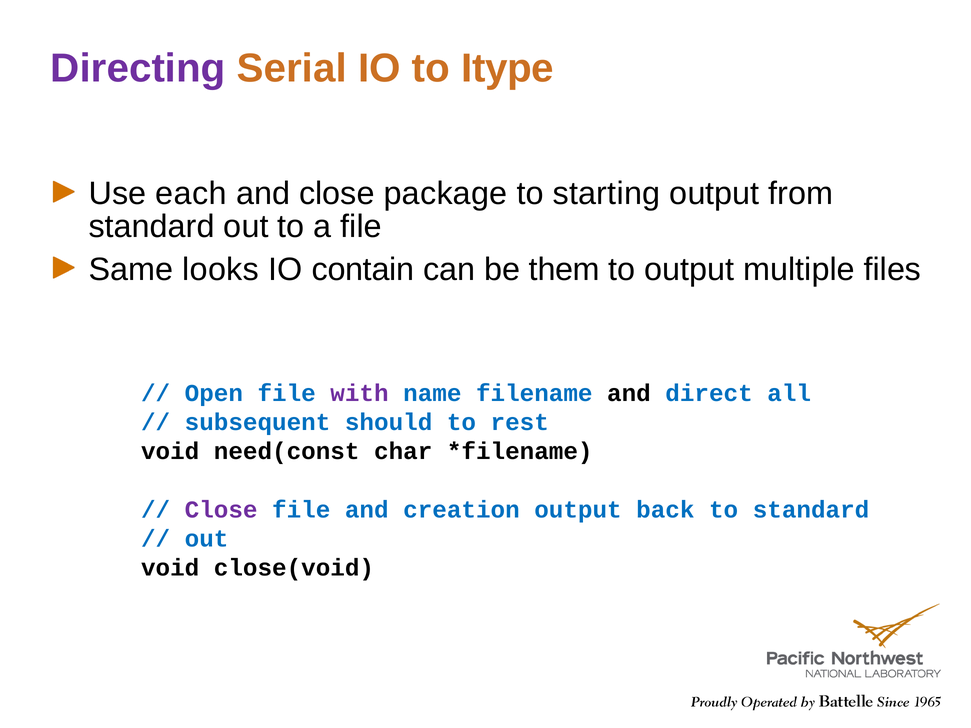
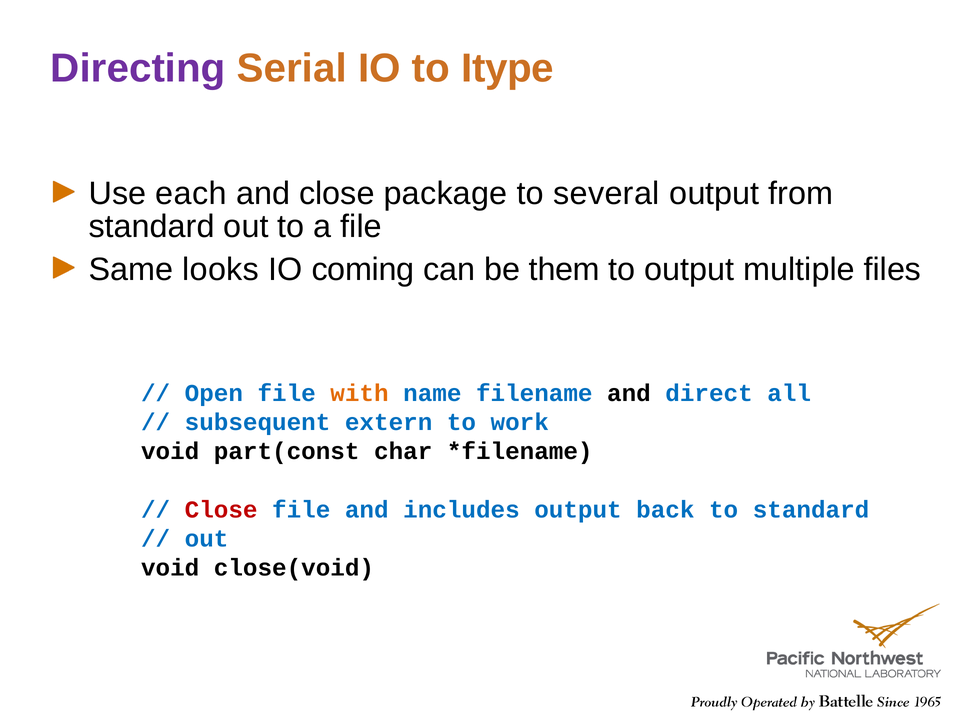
starting: starting -> several
contain: contain -> coming
with colour: purple -> orange
should: should -> extern
rest: rest -> work
need(const: need(const -> part(const
Close at (221, 510) colour: purple -> red
creation: creation -> includes
